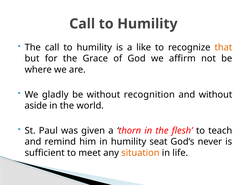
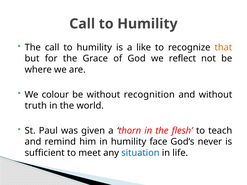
affirm: affirm -> reflect
gladly: gladly -> colour
aside: aside -> truth
seat: seat -> face
situation colour: orange -> blue
